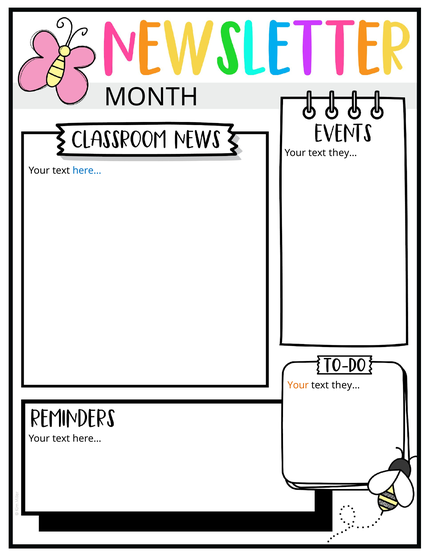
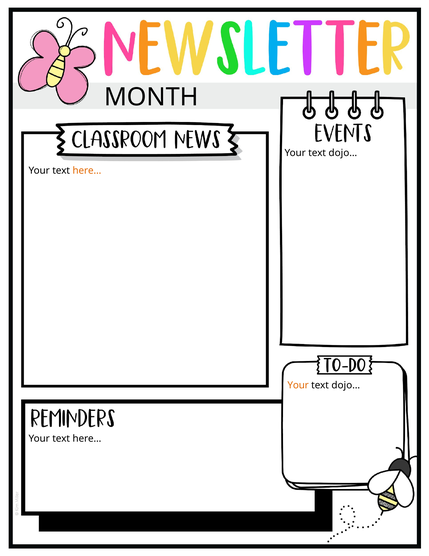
they… at (343, 153): they… -> dojo…
here… at (87, 170) colour: blue -> orange
they… at (346, 385): they… -> dojo…
